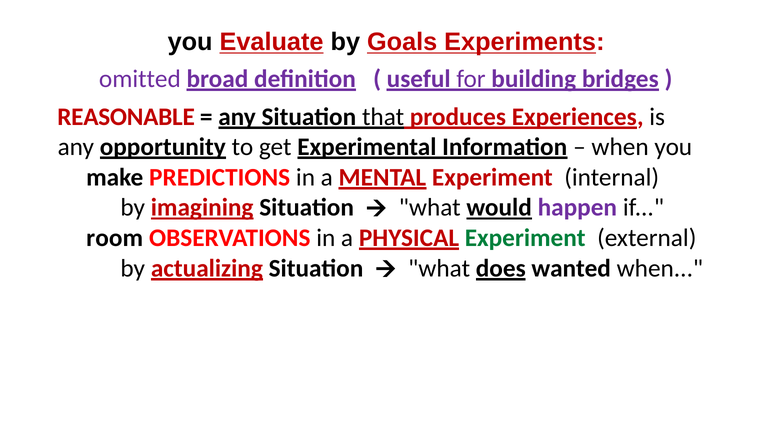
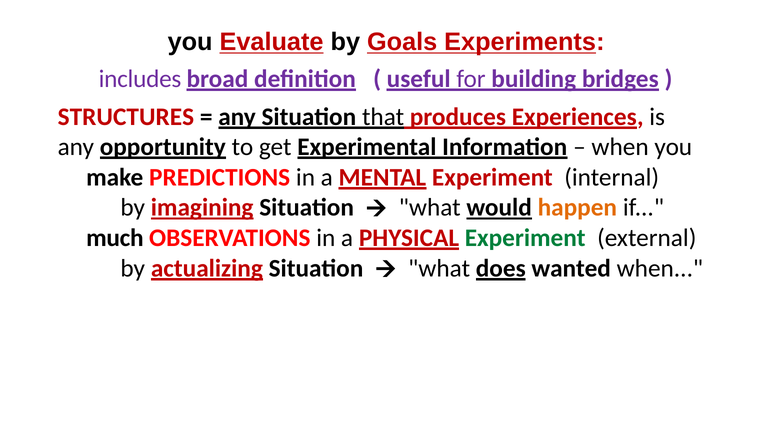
omitted: omitted -> includes
REASONABLE: REASONABLE -> STRUCTURES
happen colour: purple -> orange
room: room -> much
